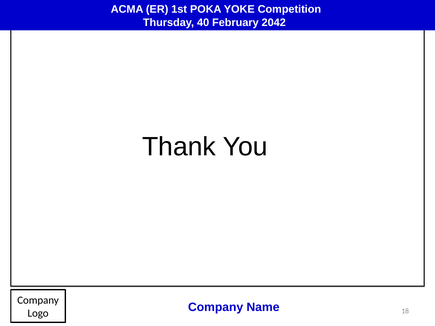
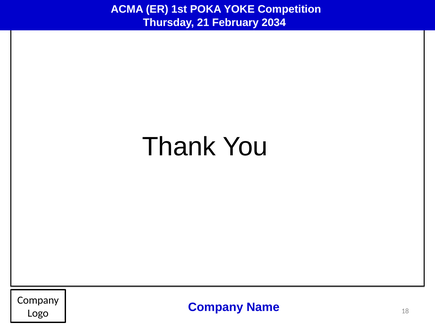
40: 40 -> 21
2042: 2042 -> 2034
